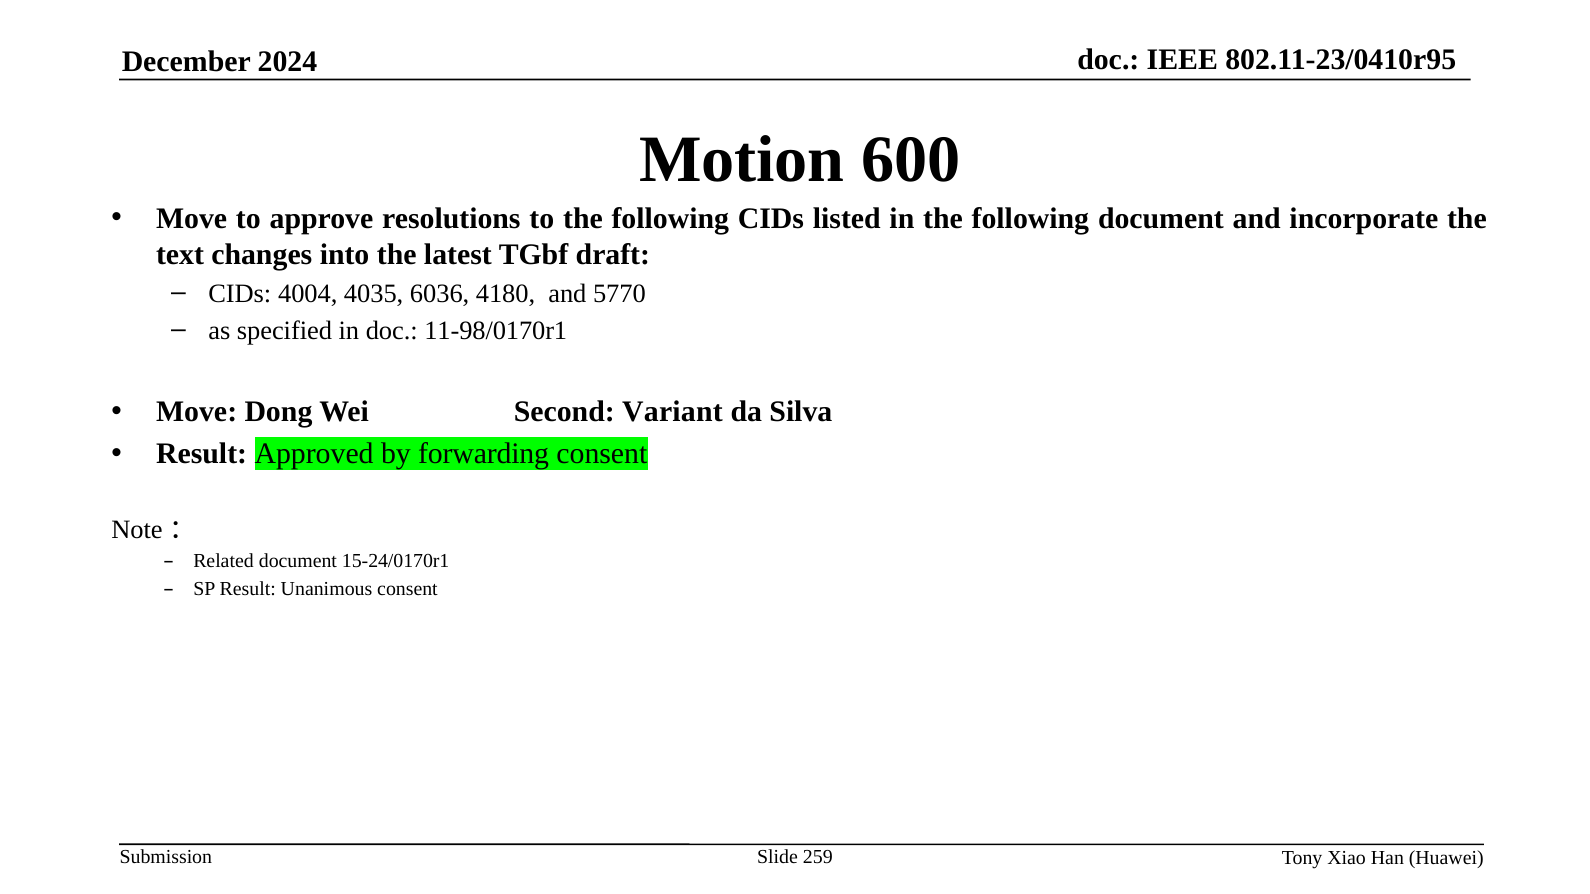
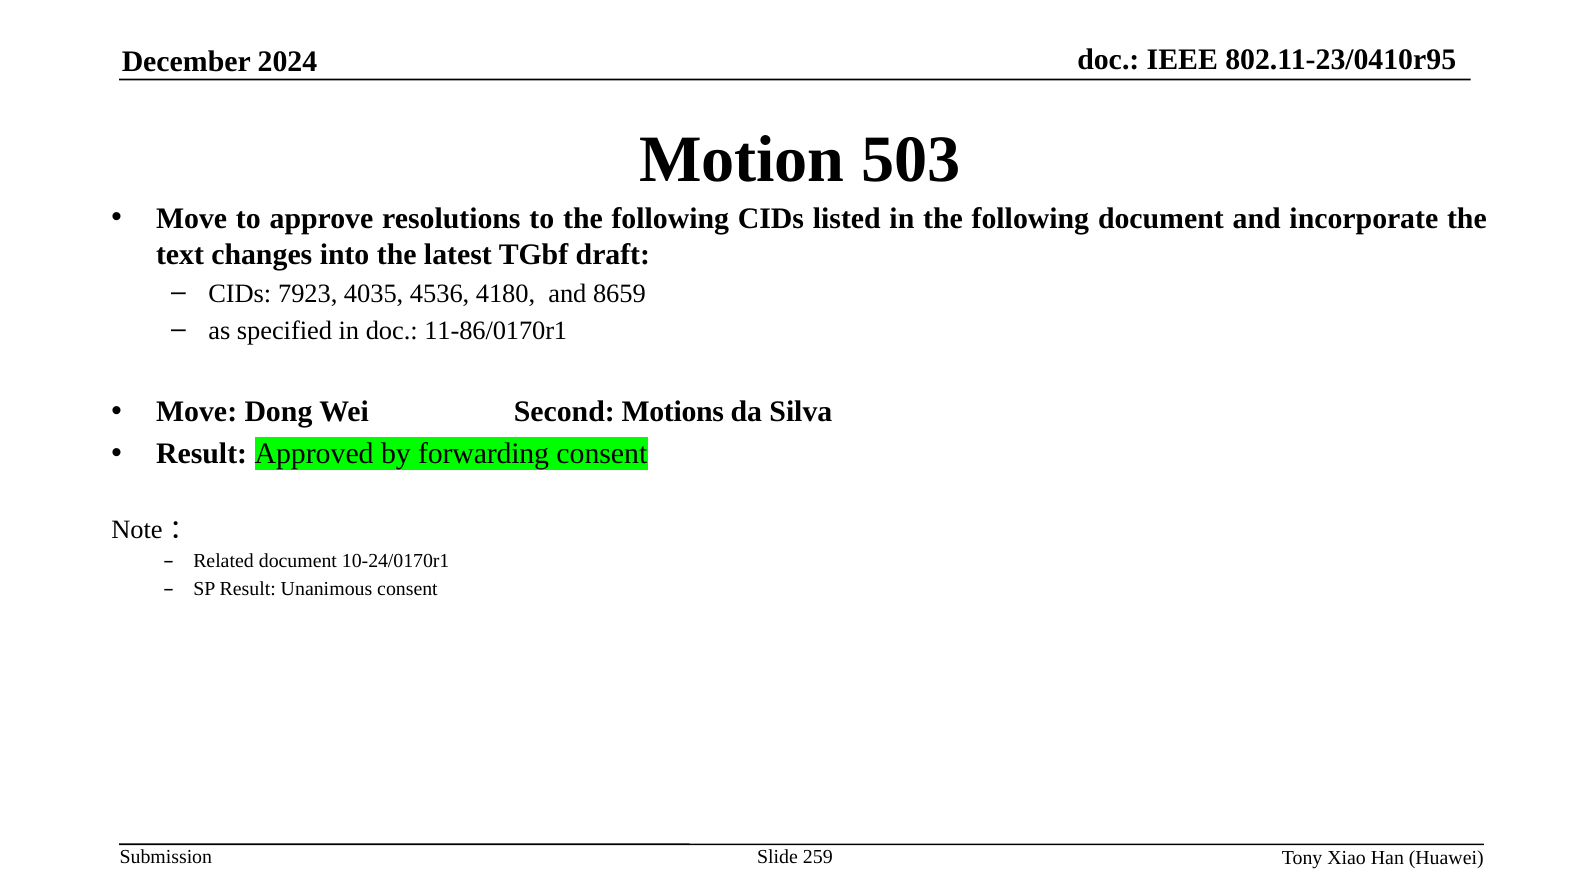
600: 600 -> 503
4004: 4004 -> 7923
6036: 6036 -> 4536
5770: 5770 -> 8659
11-98/0170r1: 11-98/0170r1 -> 11-86/0170r1
Variant: Variant -> Motions
15-24/0170r1: 15-24/0170r1 -> 10-24/0170r1
